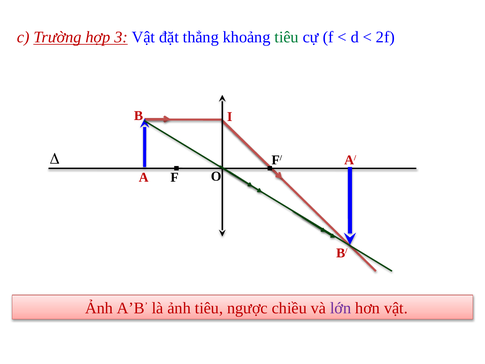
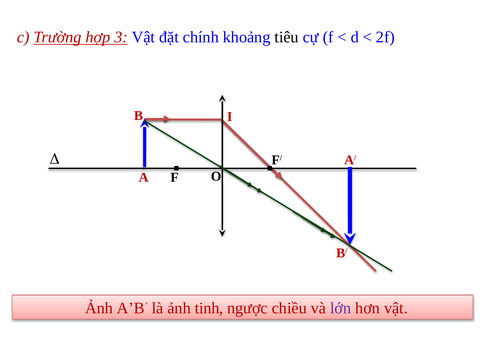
thẳng: thẳng -> chính
tiêu at (287, 37) colour: green -> black
ảnh tiêu: tiêu -> tinh
